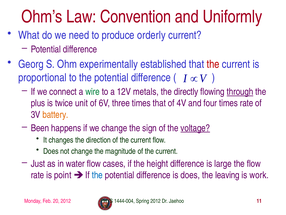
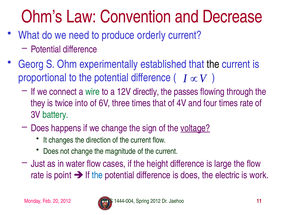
Uniformly: Uniformly -> Decrease
the at (213, 64) colour: red -> black
metals: metals -> directly
directly: directly -> passes
through underline: present -> none
plus: plus -> they
unit: unit -> into
battery colour: orange -> green
Been at (40, 128): Been -> Does
leaving: leaving -> electric
